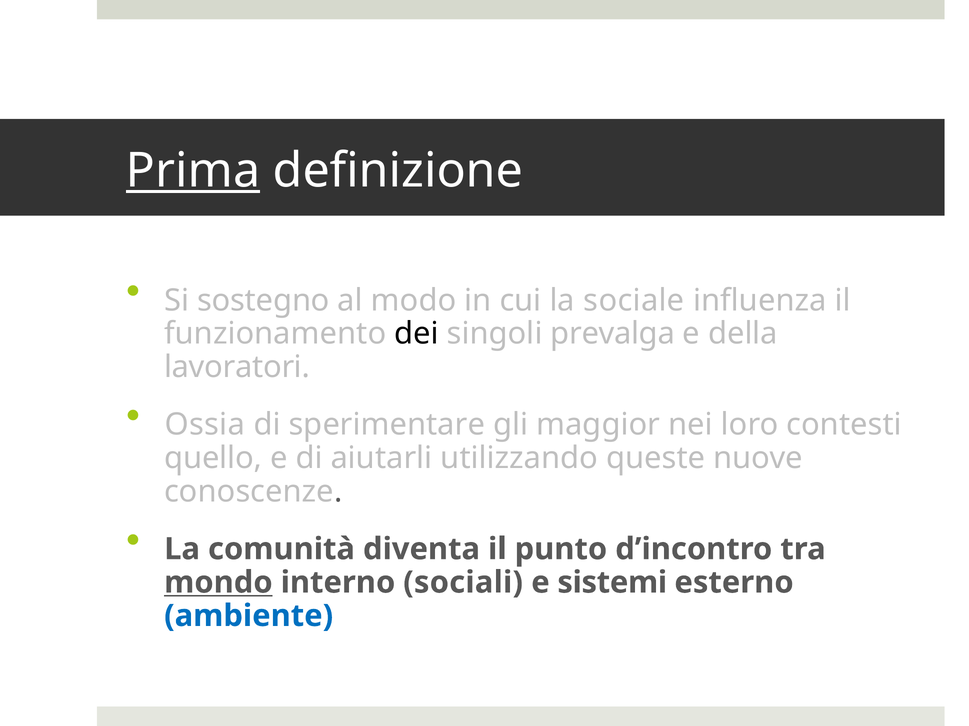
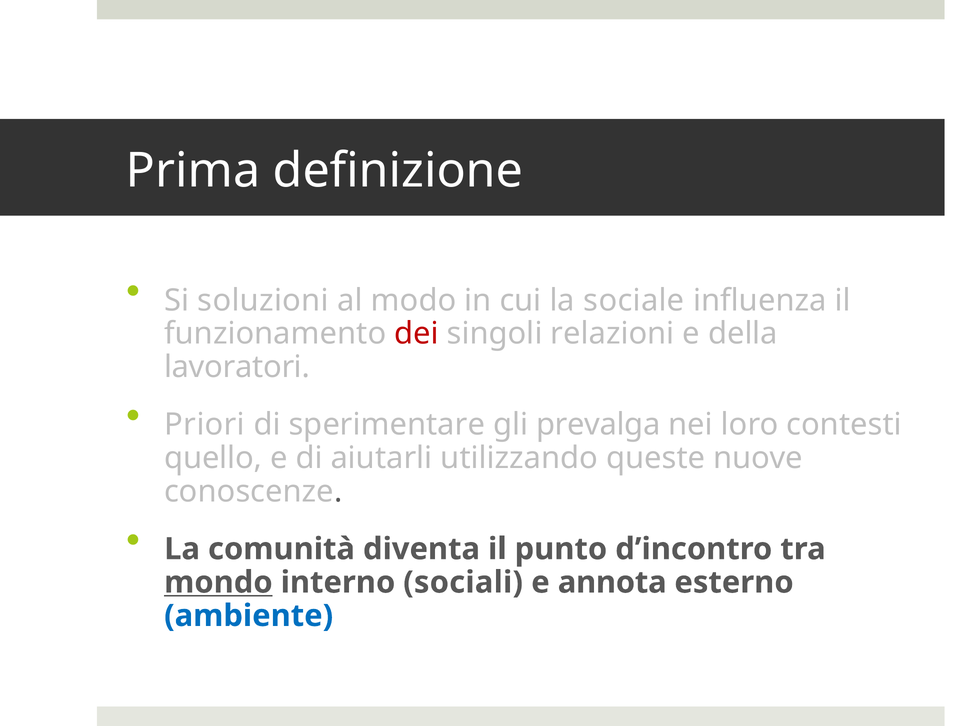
Prima underline: present -> none
sostegno: sostegno -> soluzioni
dei colour: black -> red
prevalga: prevalga -> relazioni
Ossia: Ossia -> Priori
maggior: maggior -> prevalga
sistemi: sistemi -> annota
